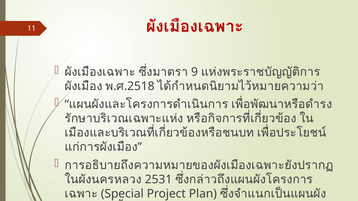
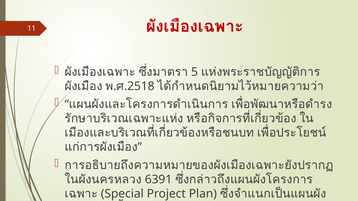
9: 9 -> 5
2531: 2531 -> 6391
